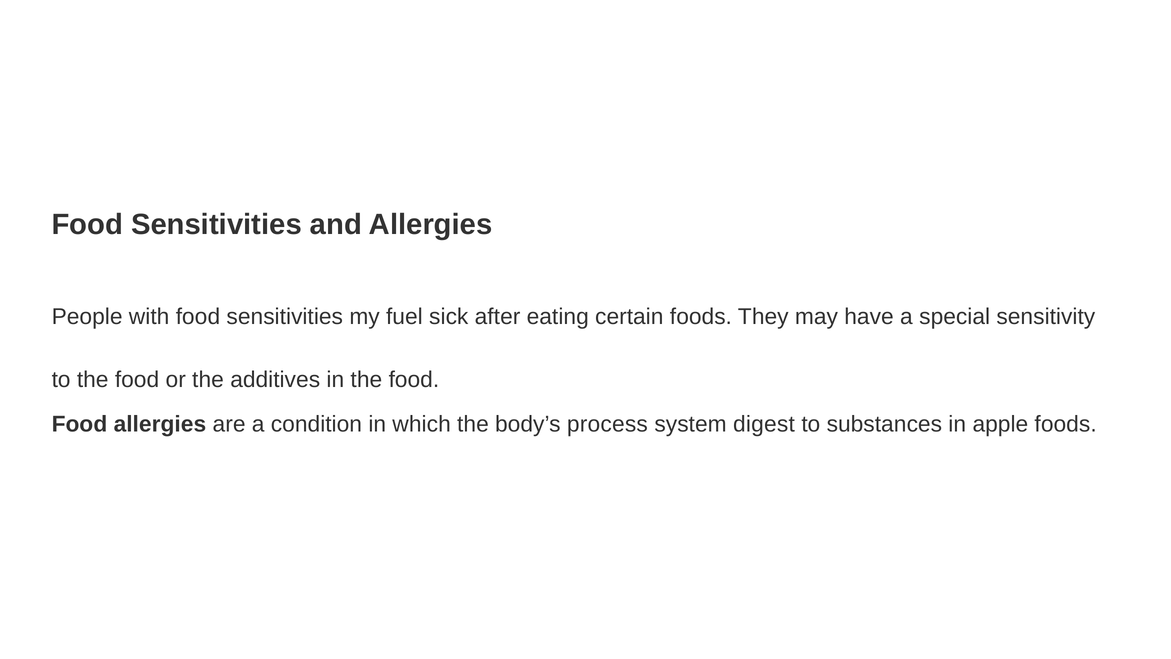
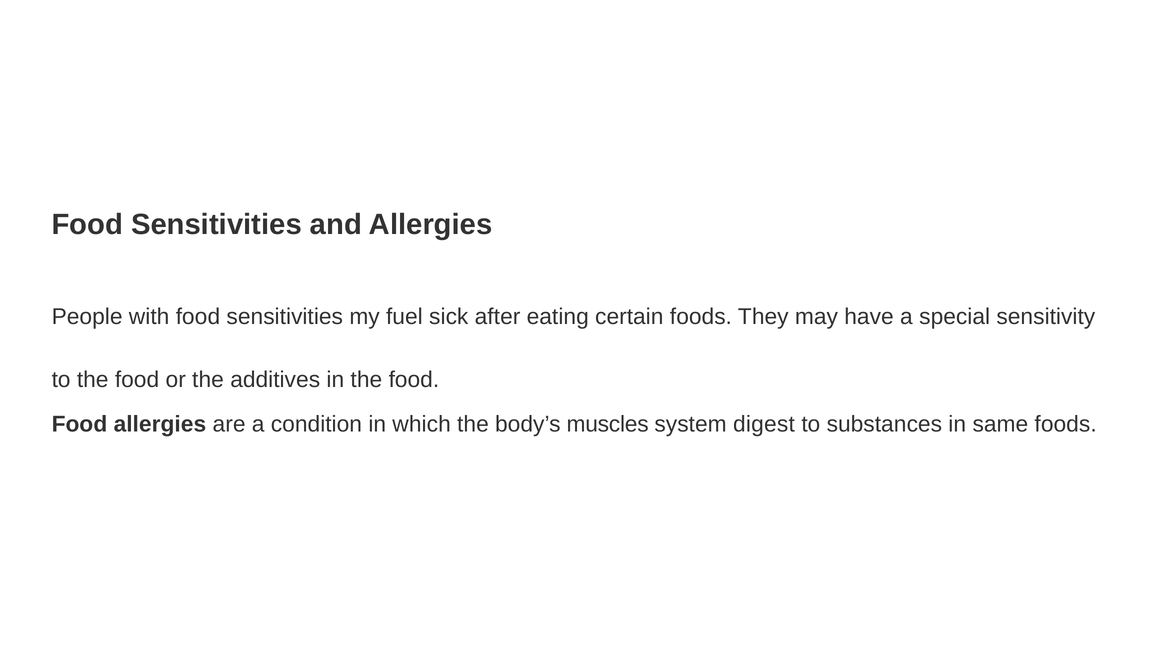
process: process -> muscles
apple: apple -> same
